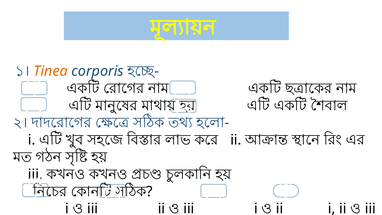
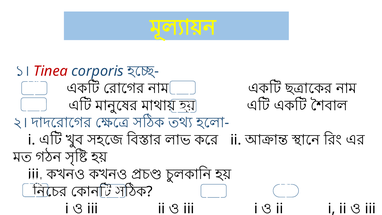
Tinea colour: orange -> red
